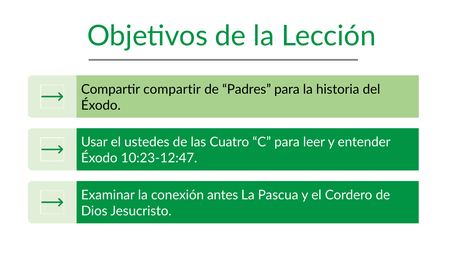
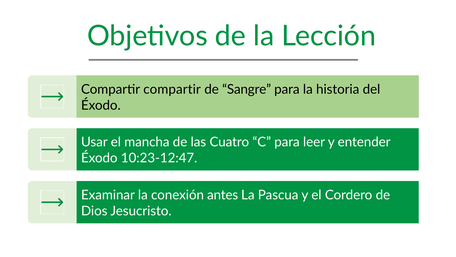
Padres: Padres -> Sangre
ustedes: ustedes -> mancha
